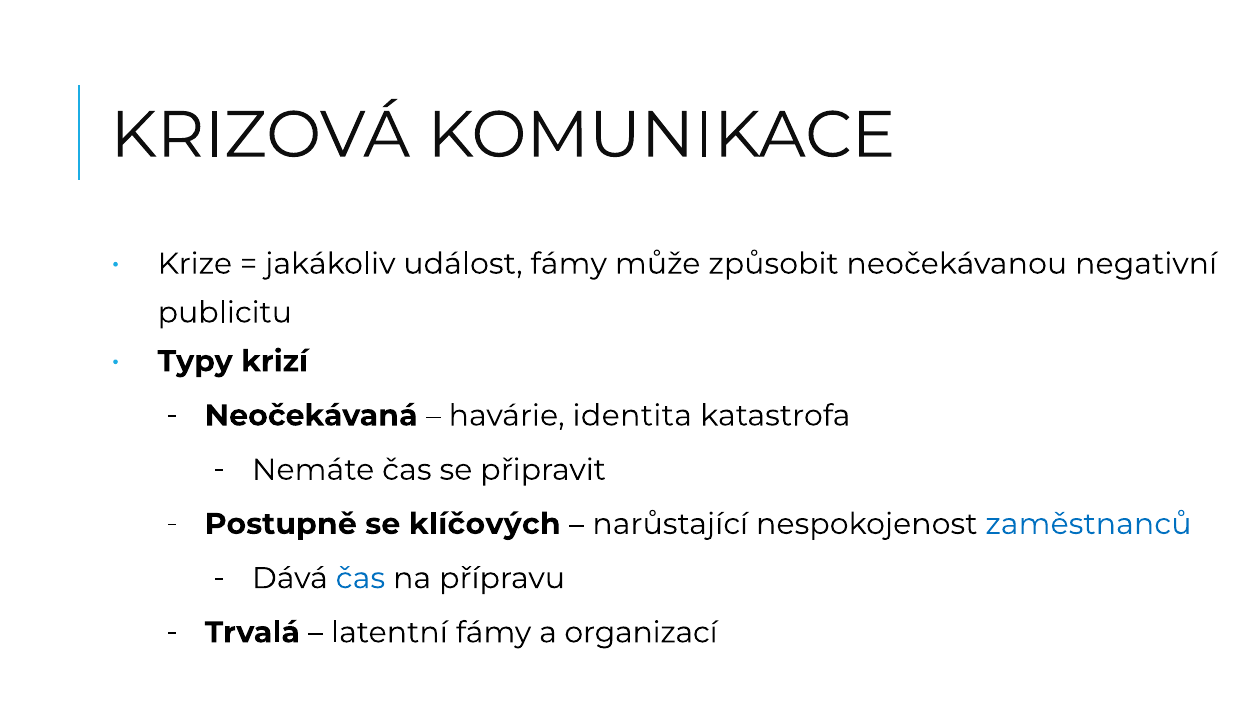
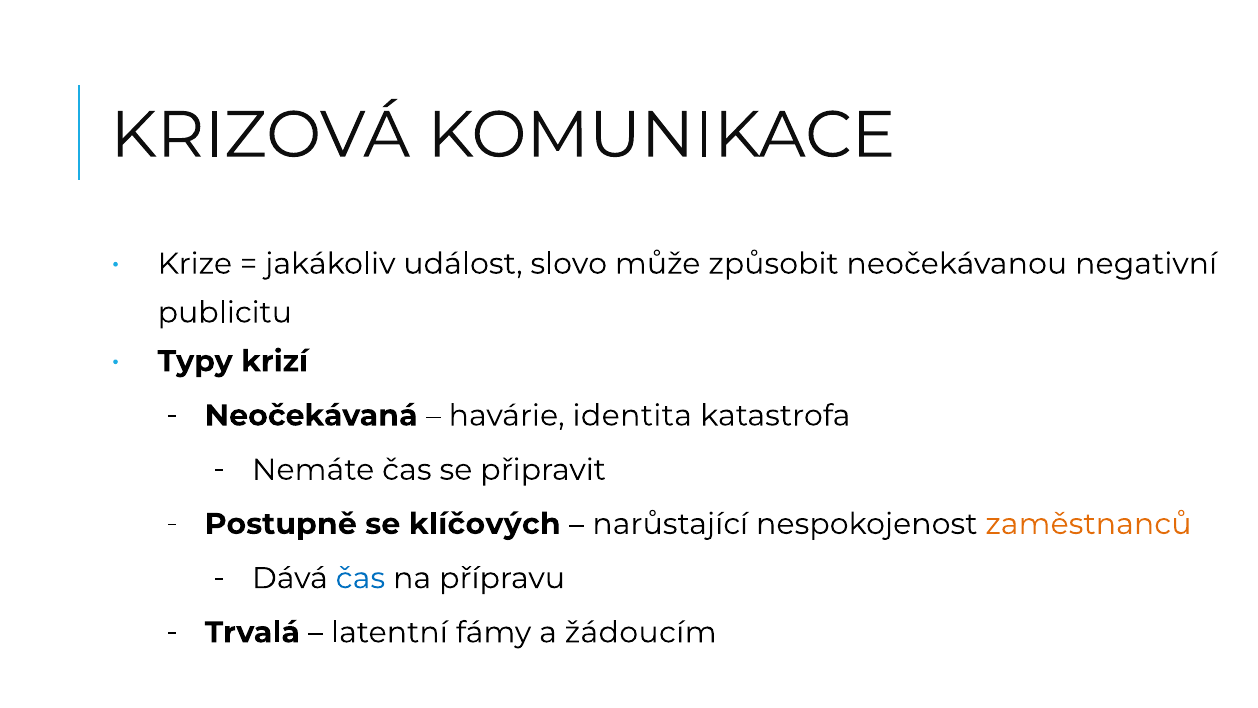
událost fámy: fámy -> slovo
zaměstnanců colour: blue -> orange
organizací: organizací -> žádoucím
